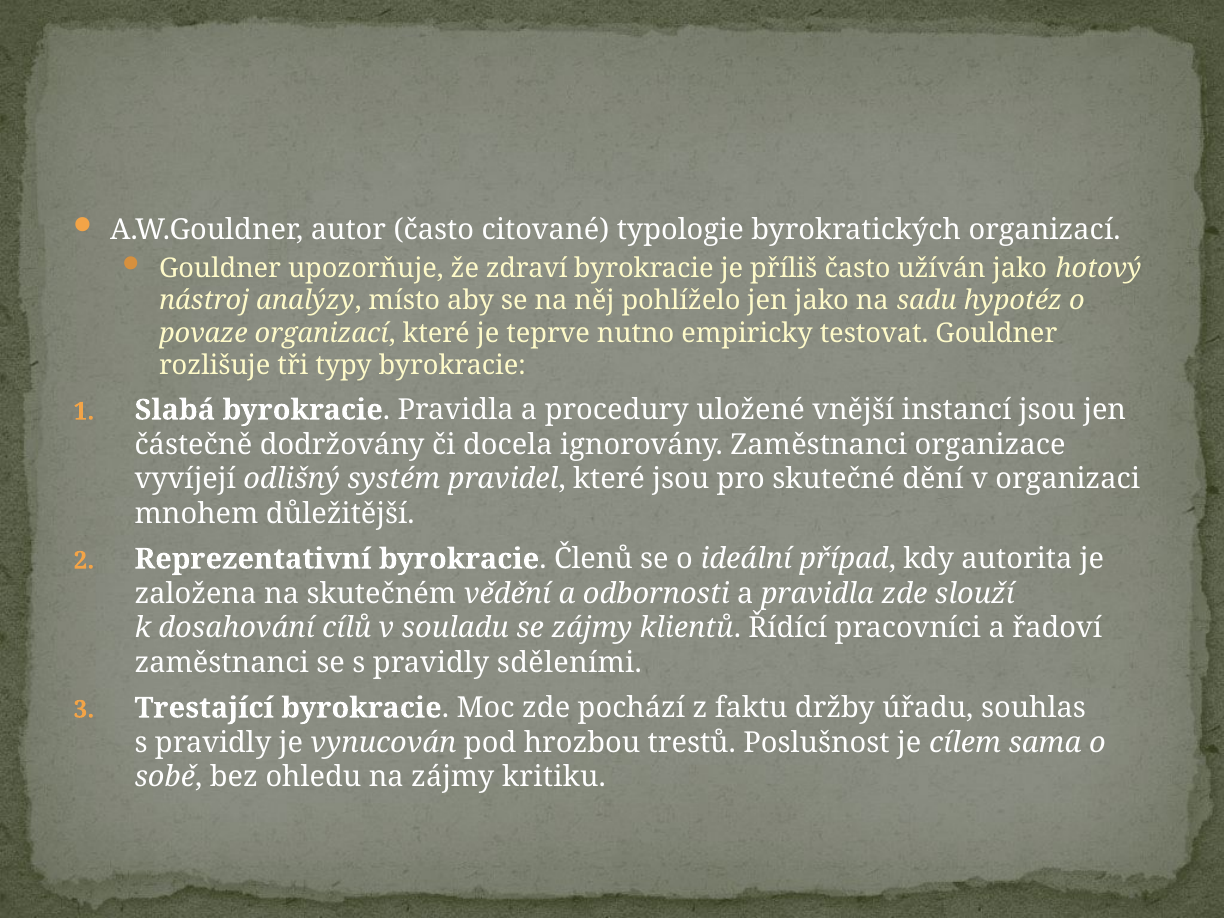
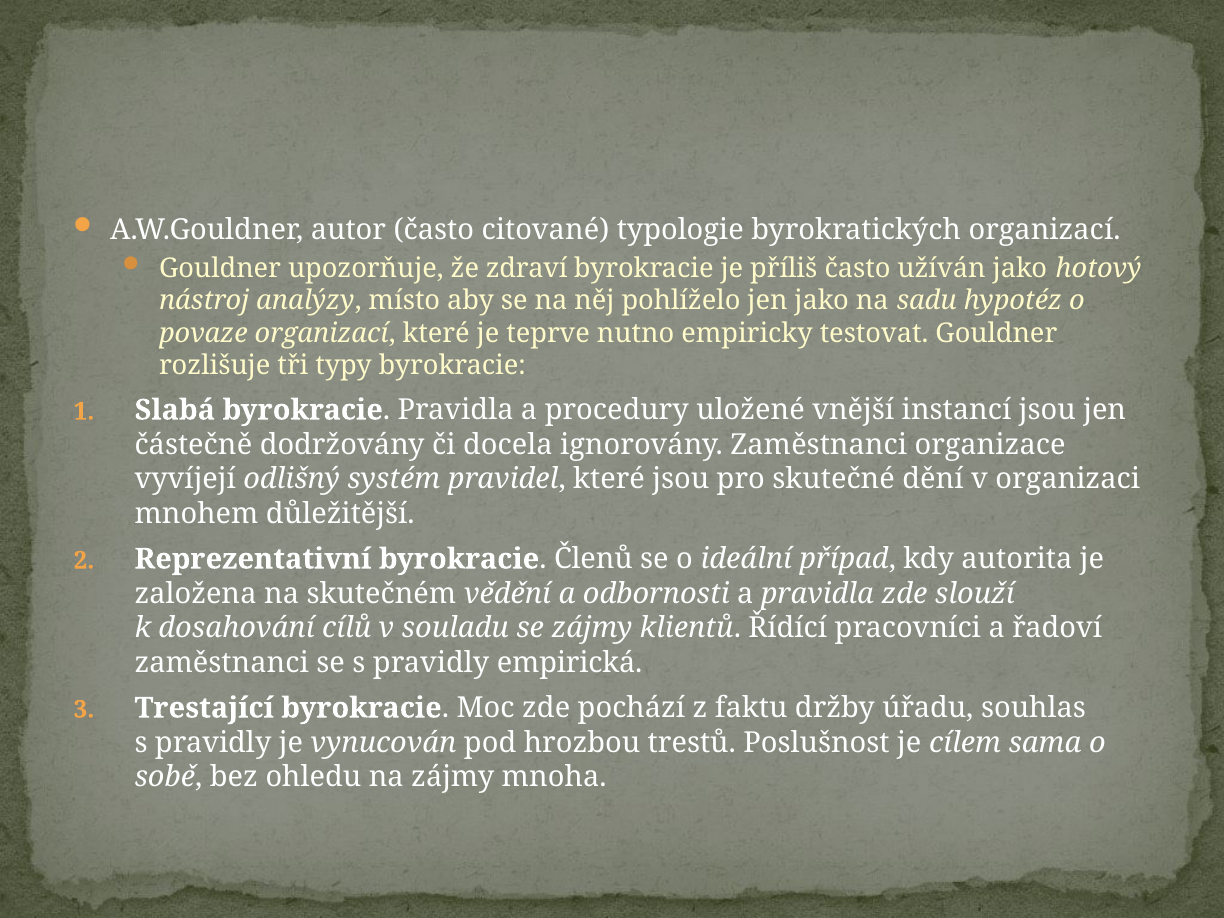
sděleními: sděleními -> empirická
kritiku: kritiku -> mnoha
